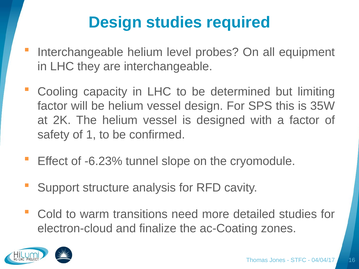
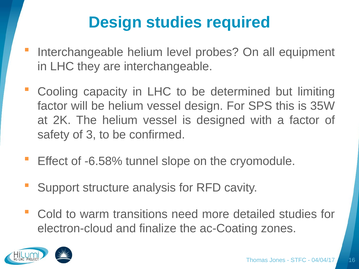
1: 1 -> 3
-6.23%: -6.23% -> -6.58%
